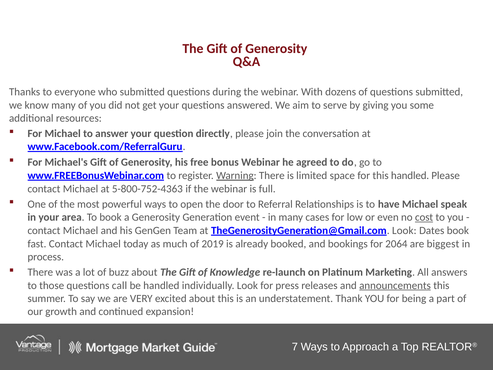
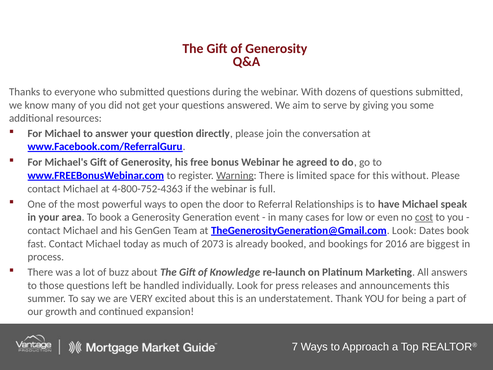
this handled: handled -> without
5-800-752-4363: 5-800-752-4363 -> 4-800-752-4363
2019: 2019 -> 2073
2064: 2064 -> 2016
call: call -> left
announcements underline: present -> none
